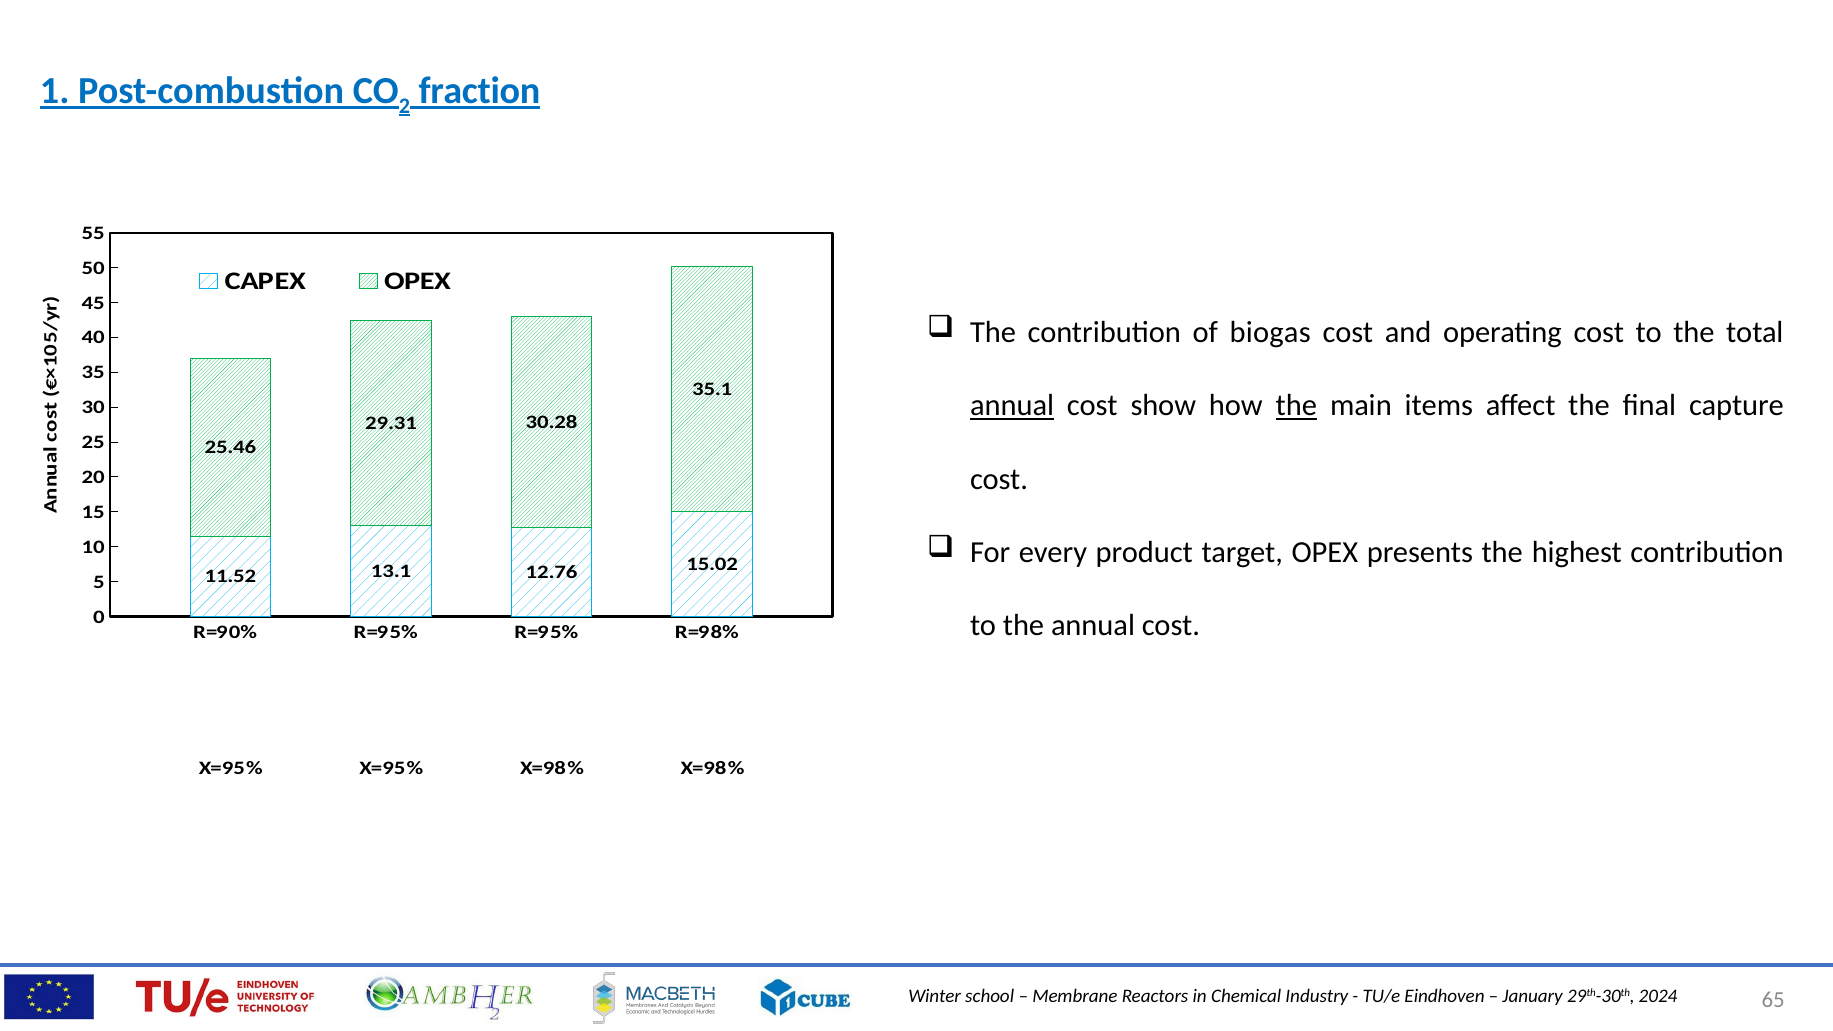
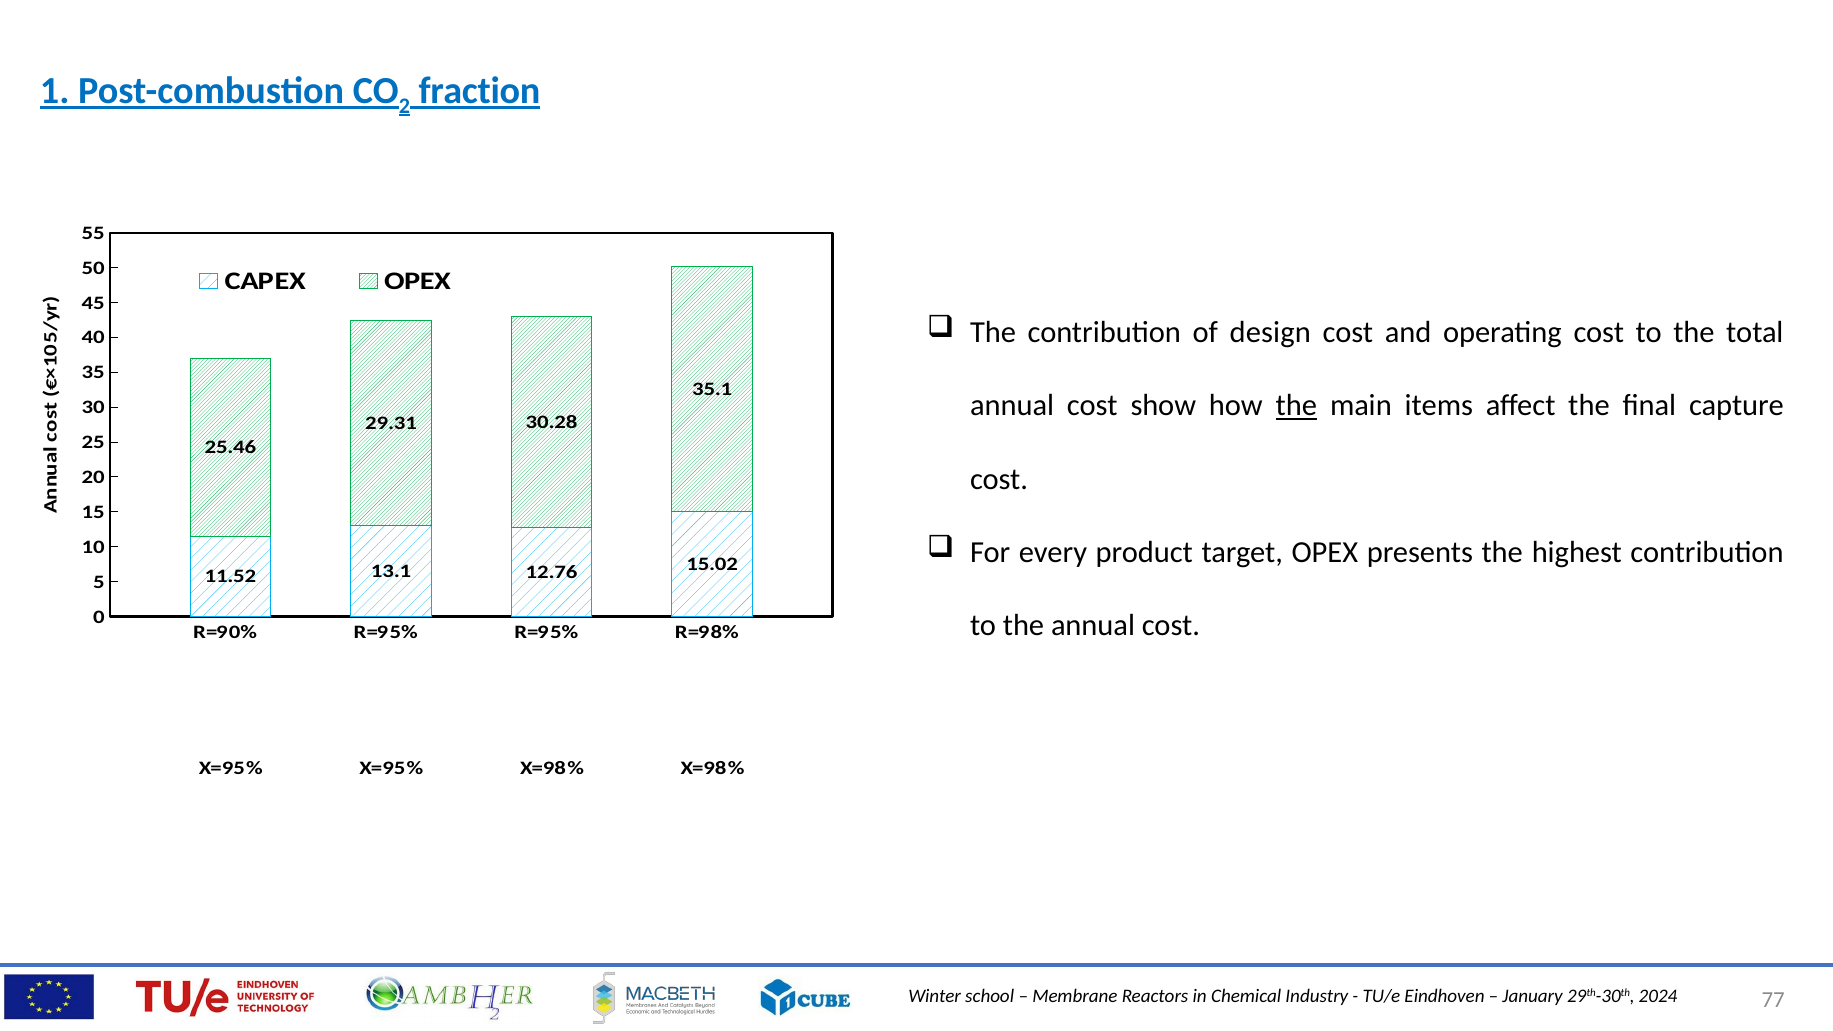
biogas: biogas -> design
annual at (1012, 406) underline: present -> none
65: 65 -> 77
